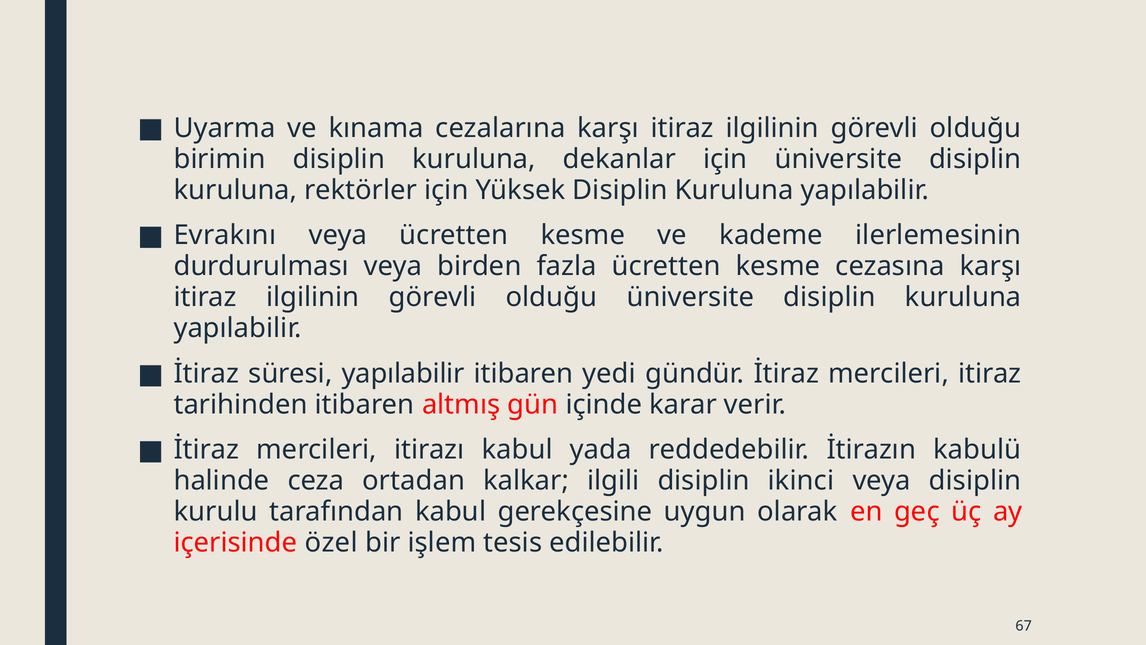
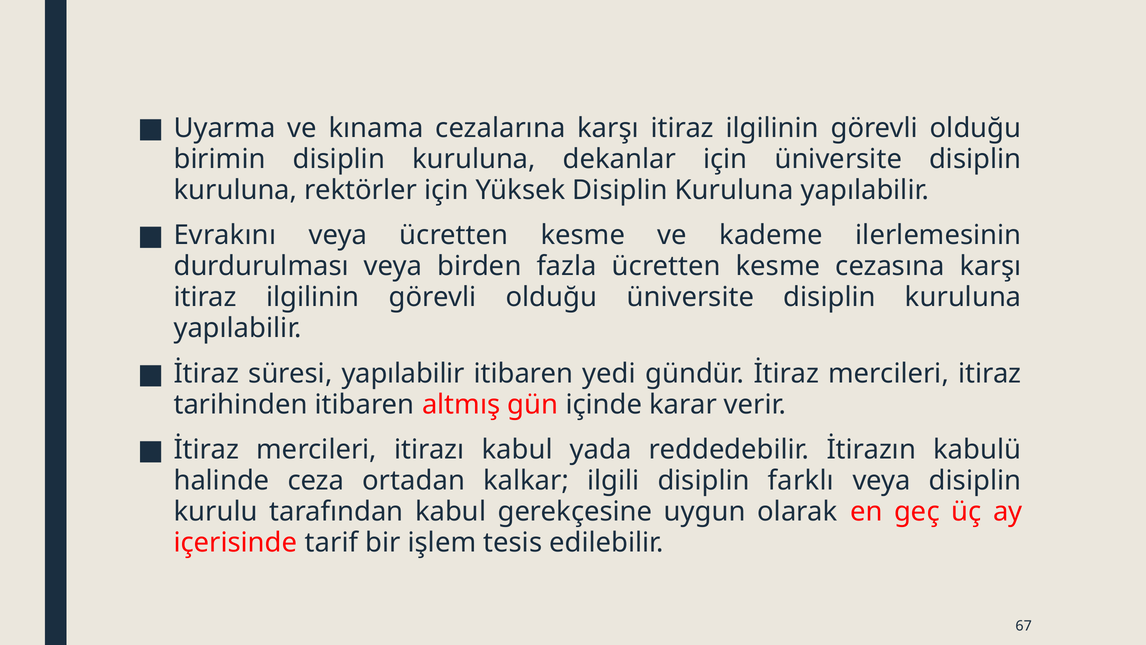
ikinci: ikinci -> farklı
özel: özel -> tarif
